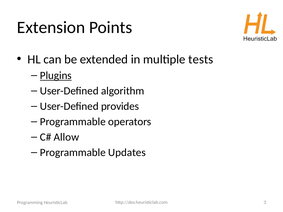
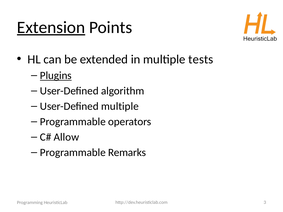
Extension underline: none -> present
User-Defined provides: provides -> multiple
Updates: Updates -> Remarks
